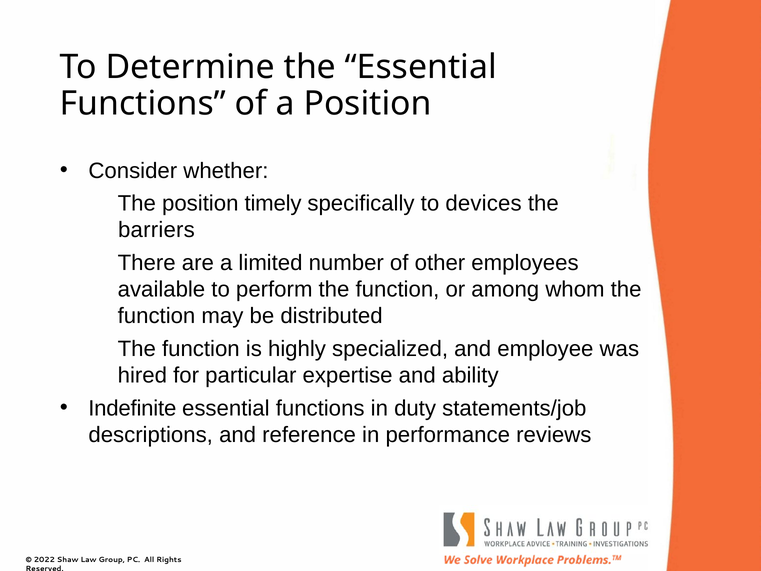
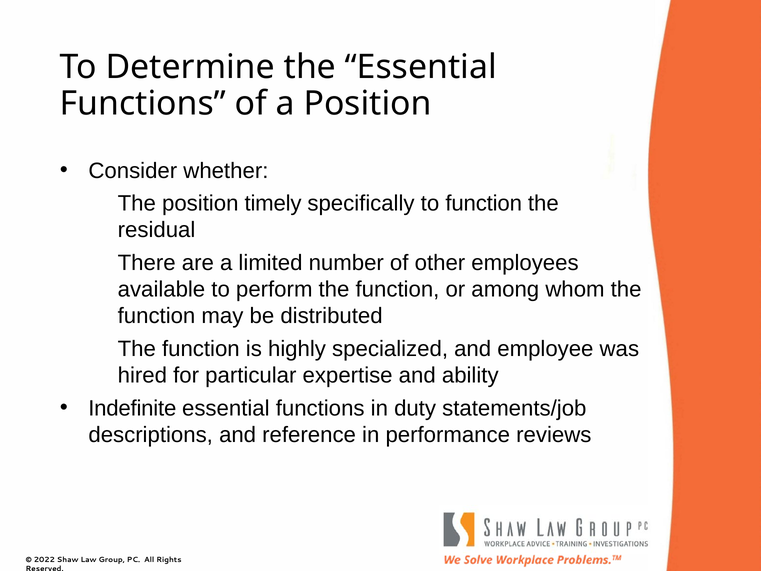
to devices: devices -> function
barriers: barriers -> residual
